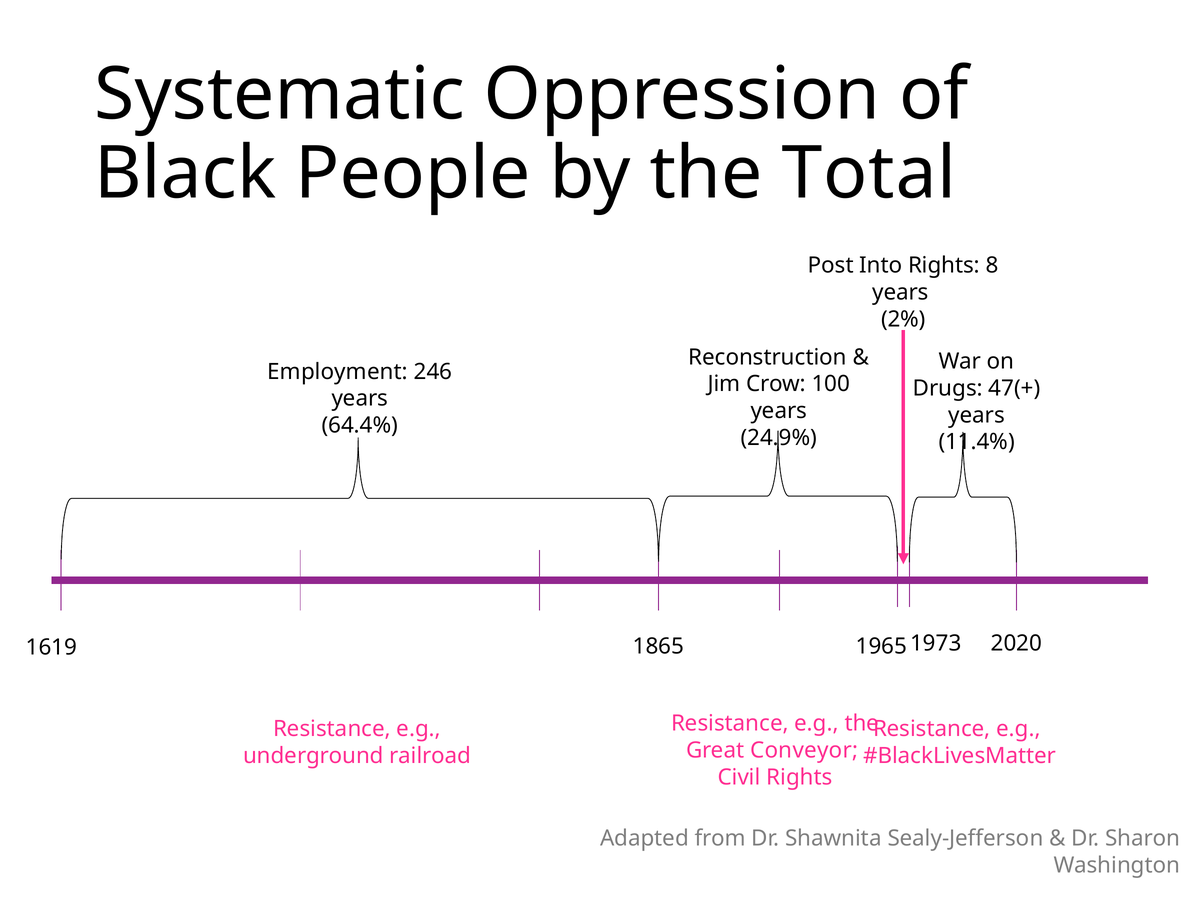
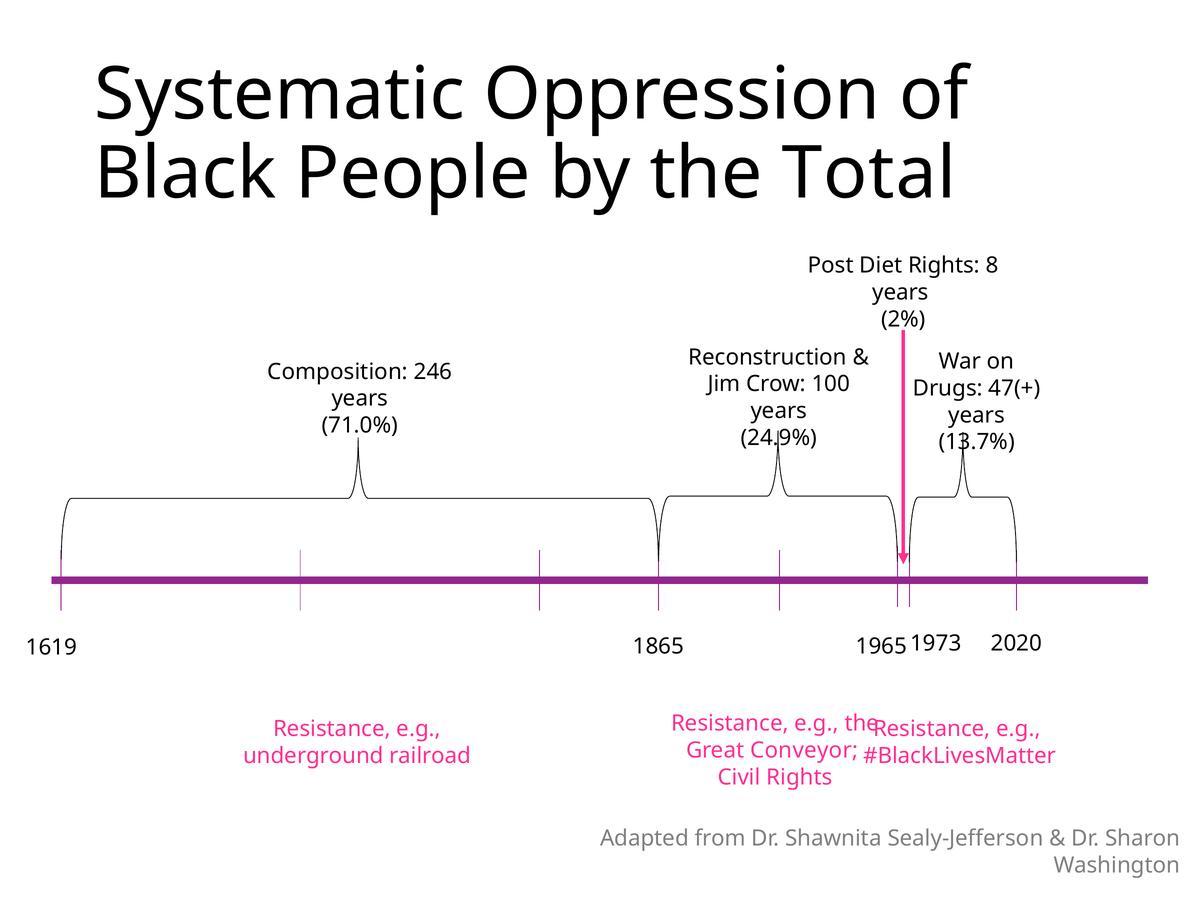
Into: Into -> Diet
Employment: Employment -> Composition
64.4%: 64.4% -> 71.0%
11.4%: 11.4% -> 13.7%
